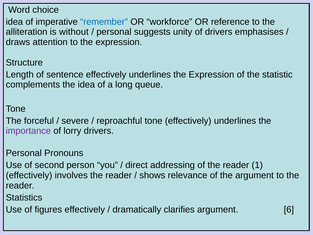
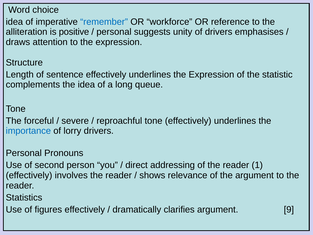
without: without -> positive
importance colour: purple -> blue
6: 6 -> 9
